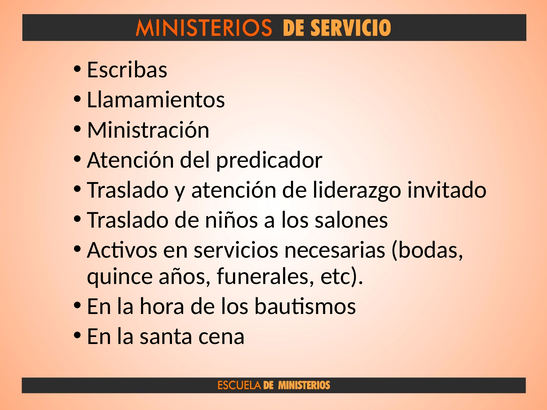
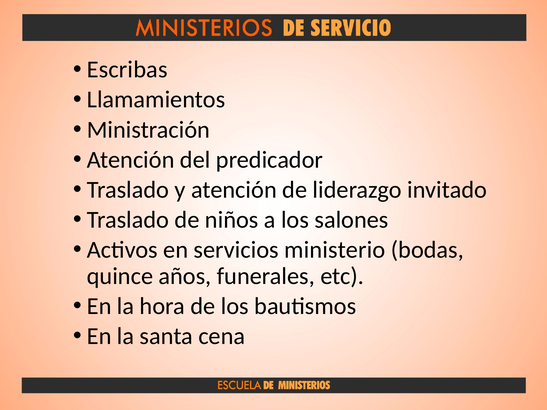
necesarias: necesarias -> ministerio
